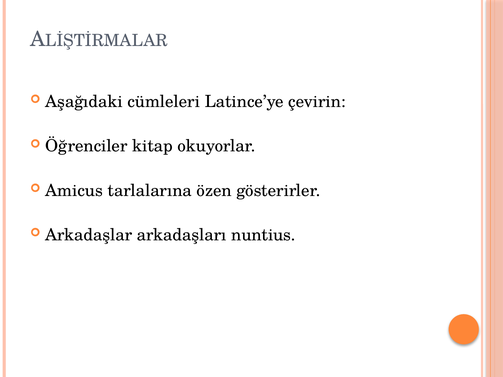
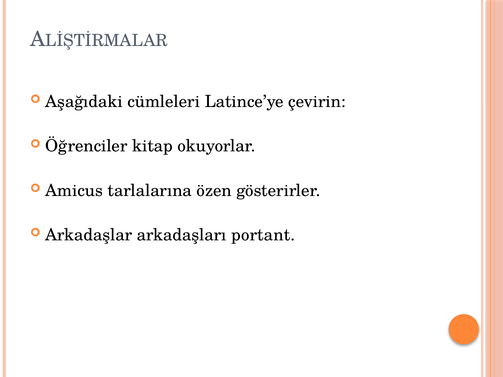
nuntius: nuntius -> portant
